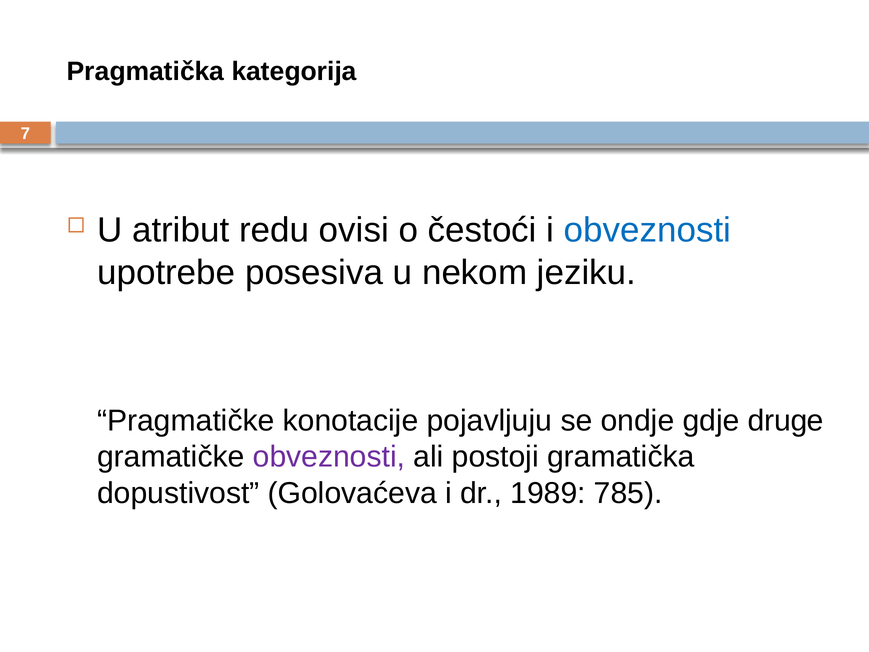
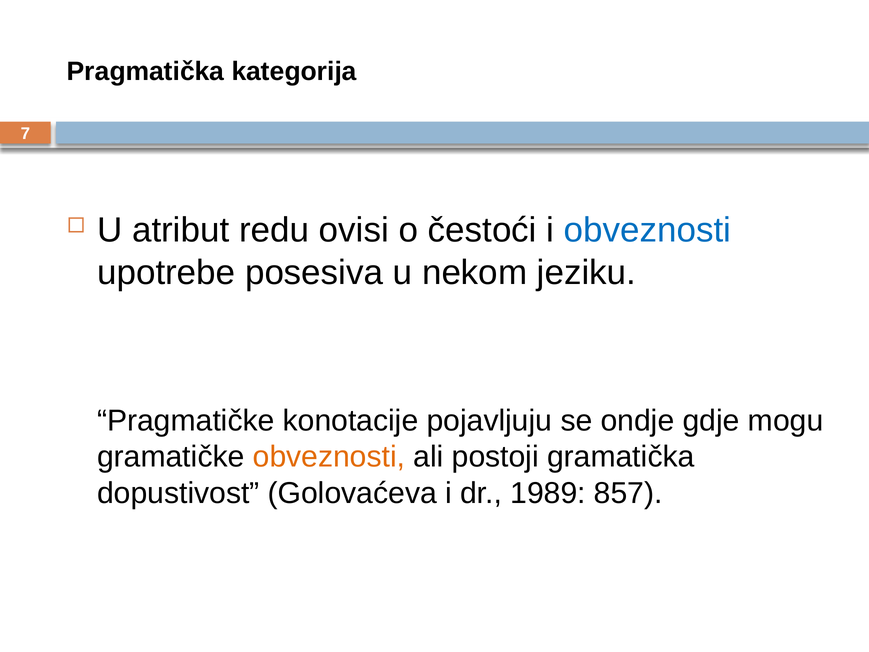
druge: druge -> mogu
obveznosti at (329, 457) colour: purple -> orange
785: 785 -> 857
